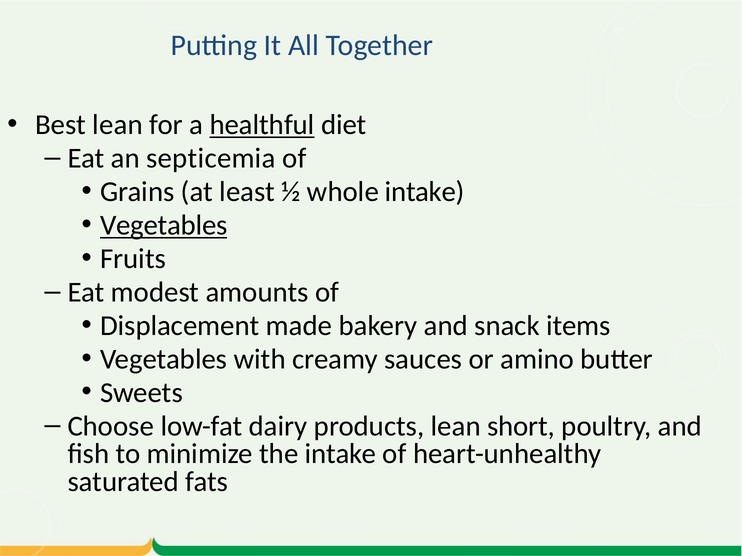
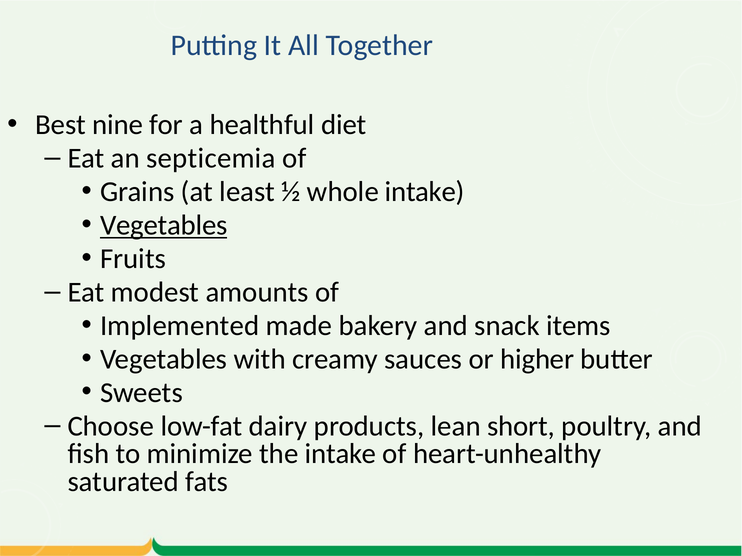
Best lean: lean -> nine
healthful underline: present -> none
Displacement: Displacement -> Implemented
amino: amino -> higher
